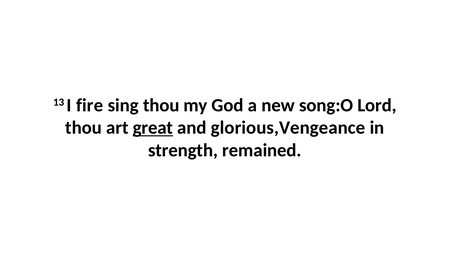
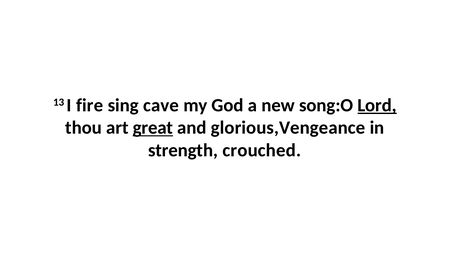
sing thou: thou -> cave
Lord underline: none -> present
remained: remained -> crouched
